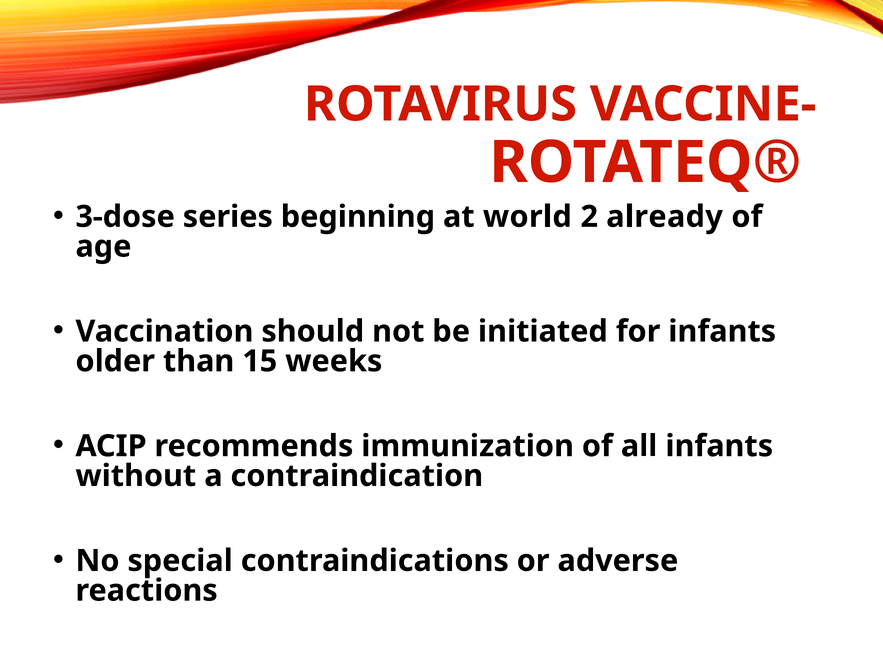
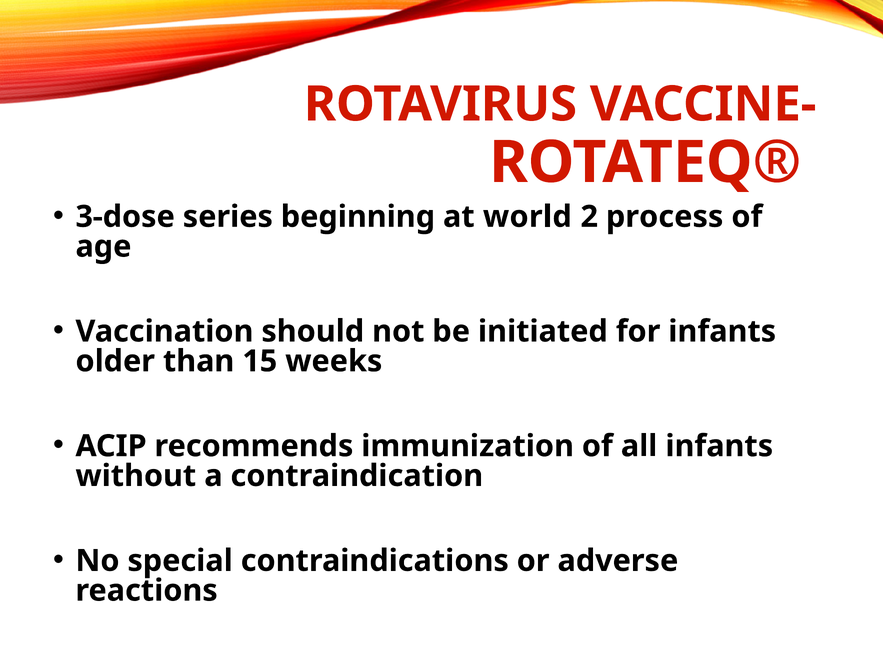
already: already -> process
